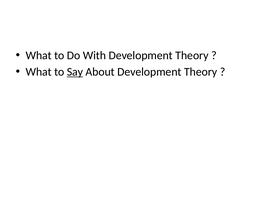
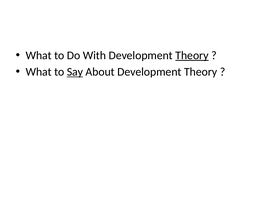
Theory at (192, 55) underline: none -> present
